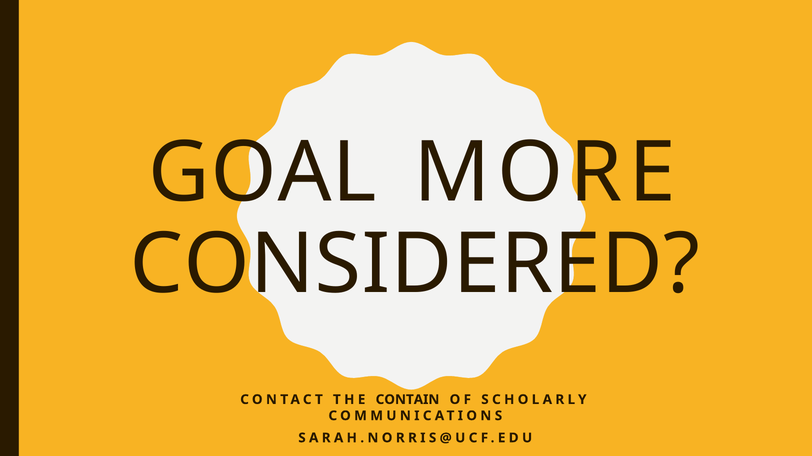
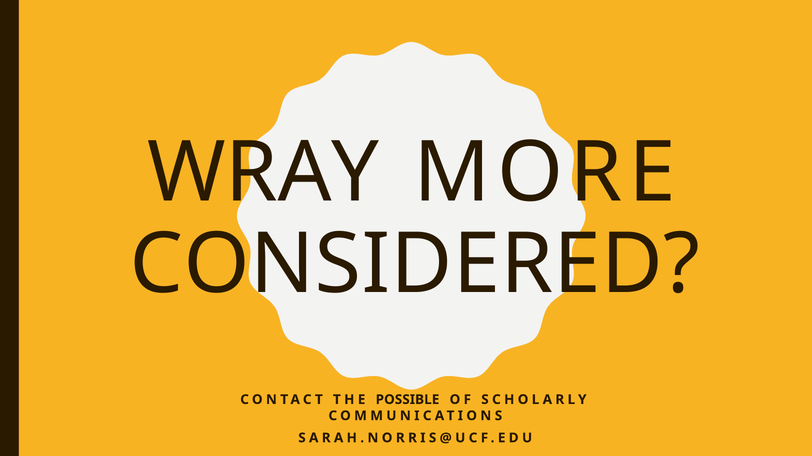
GOAL: GOAL -> WRAY
CONTAIN: CONTAIN -> POSSIBLE
